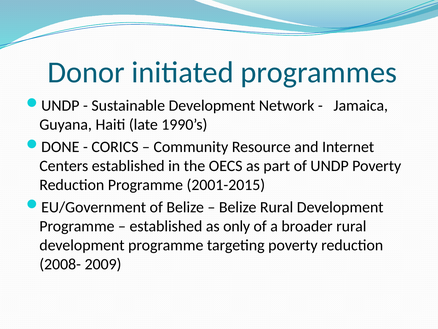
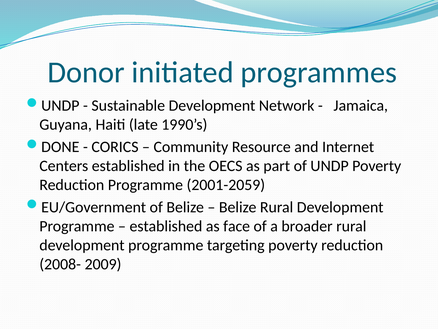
2001-2015: 2001-2015 -> 2001-2059
only: only -> face
